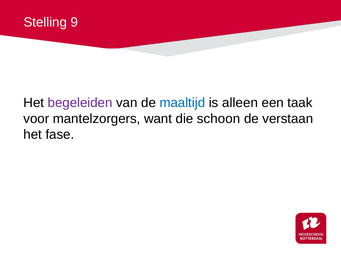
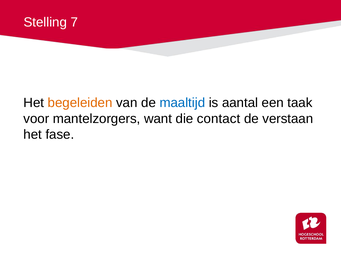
9: 9 -> 7
begeleiden colour: purple -> orange
alleen: alleen -> aantal
schoon: schoon -> contact
